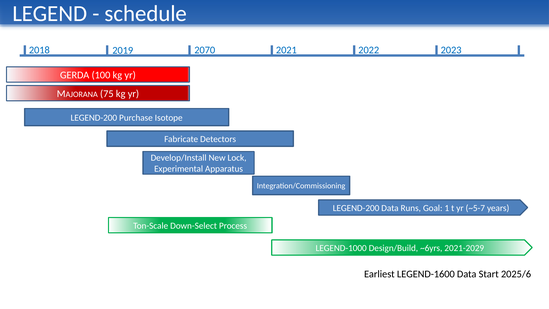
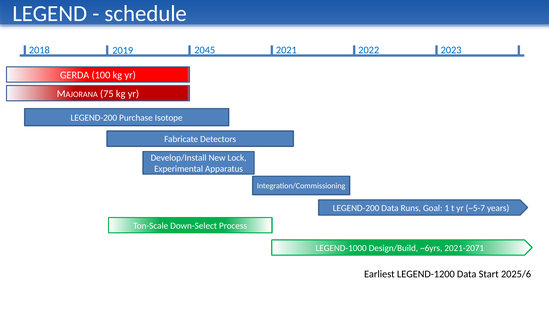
2070: 2070 -> 2045
2021-2029: 2021-2029 -> 2021-2071
LEGEND-1600: LEGEND-1600 -> LEGEND-1200
